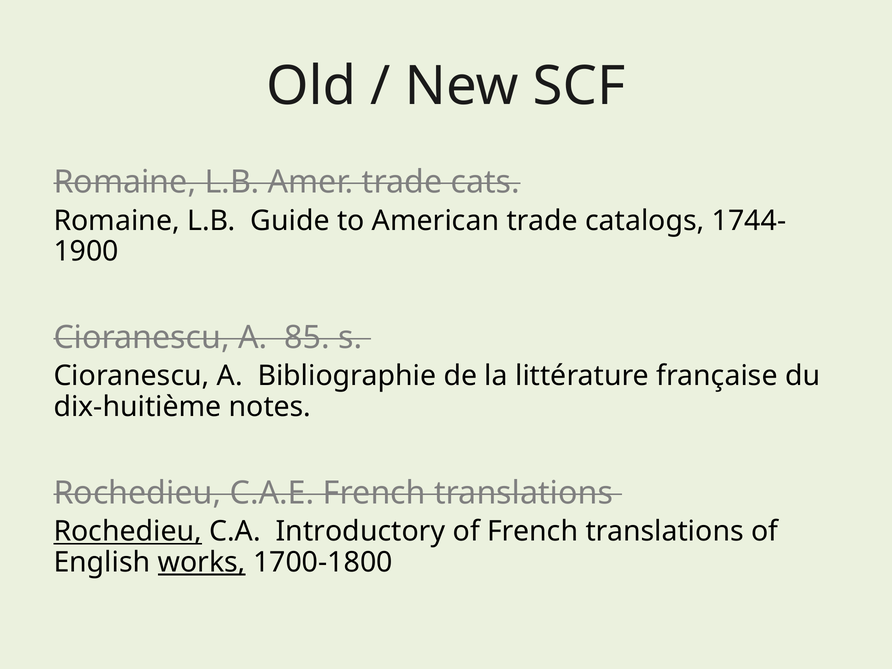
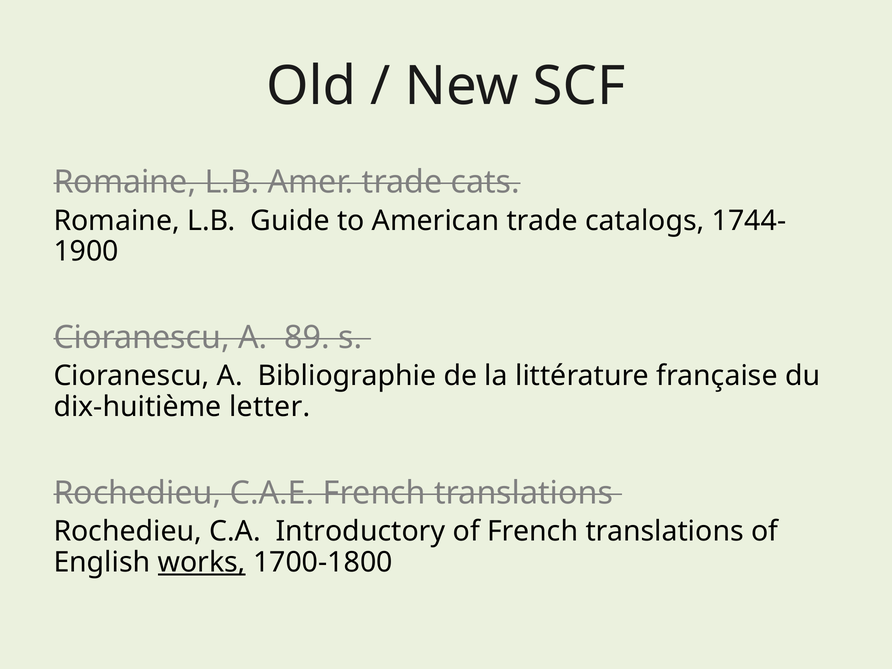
85: 85 -> 89
notes: notes -> letter
Rochedieu at (128, 532) underline: present -> none
